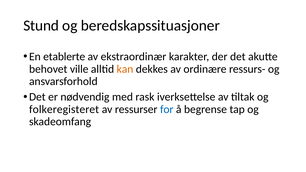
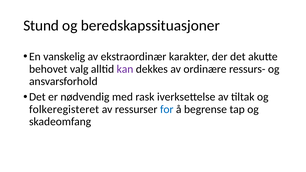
etablerte: etablerte -> vanskelig
ville: ville -> valg
kan colour: orange -> purple
